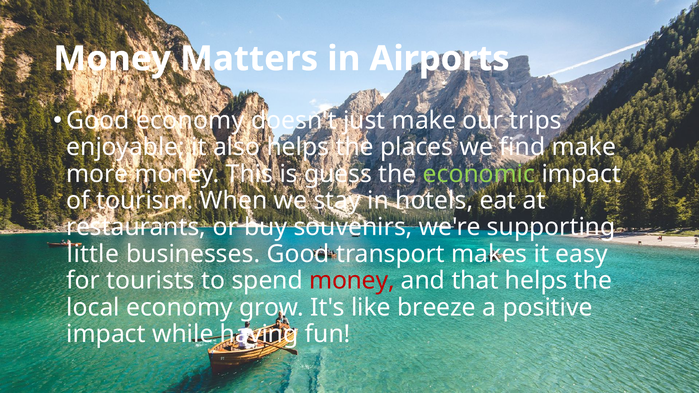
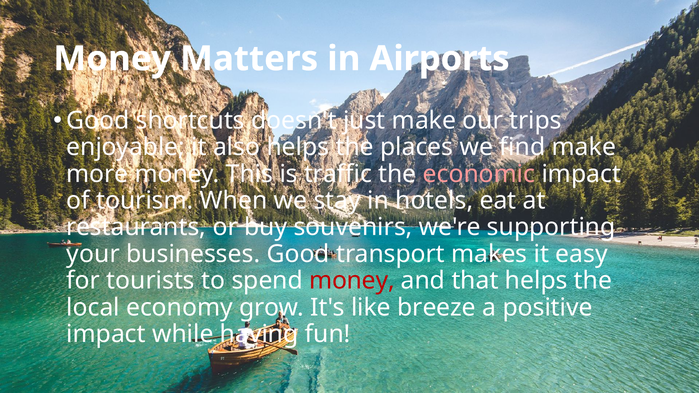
Good economy: economy -> shortcuts
guess: guess -> traffic
economic colour: light green -> pink
little: little -> your
